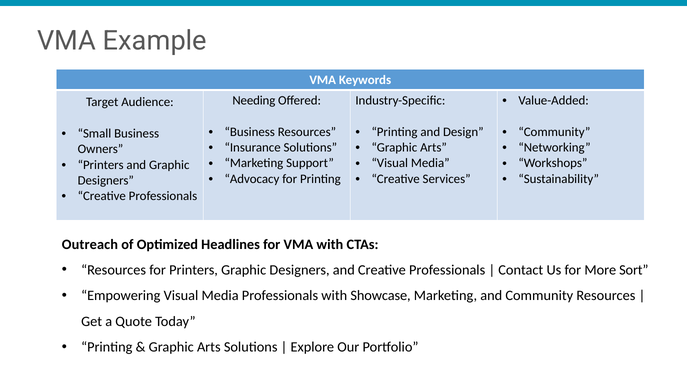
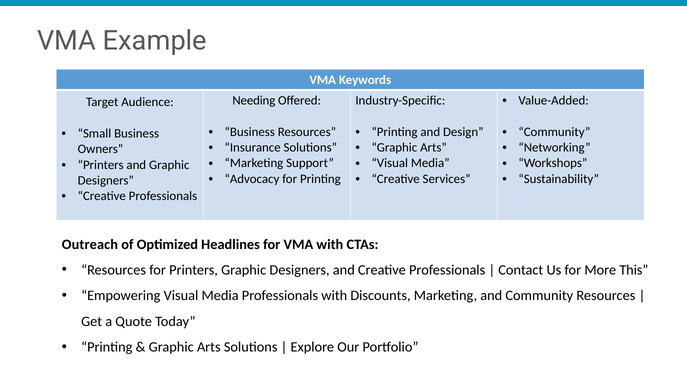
Sort: Sort -> This
Showcase: Showcase -> Discounts
